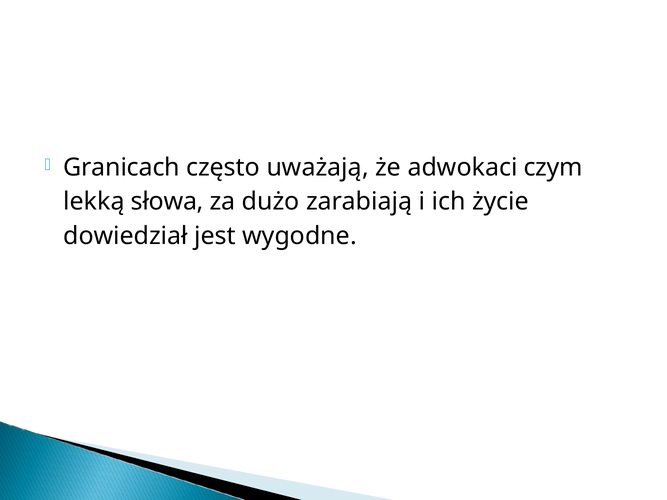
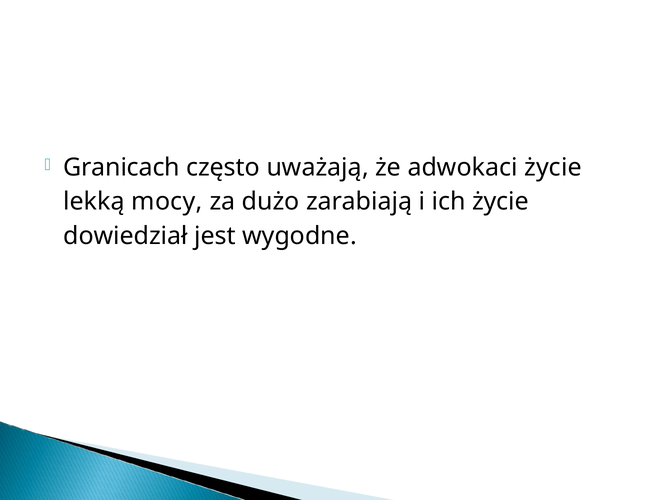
adwokaci czym: czym -> życie
słowa: słowa -> mocy
